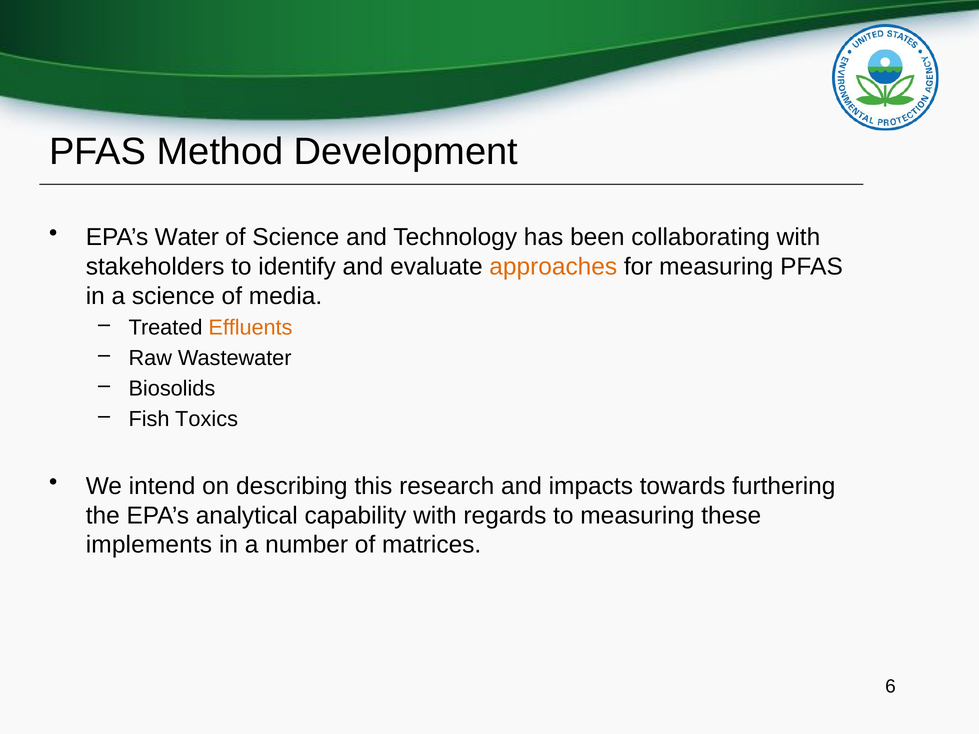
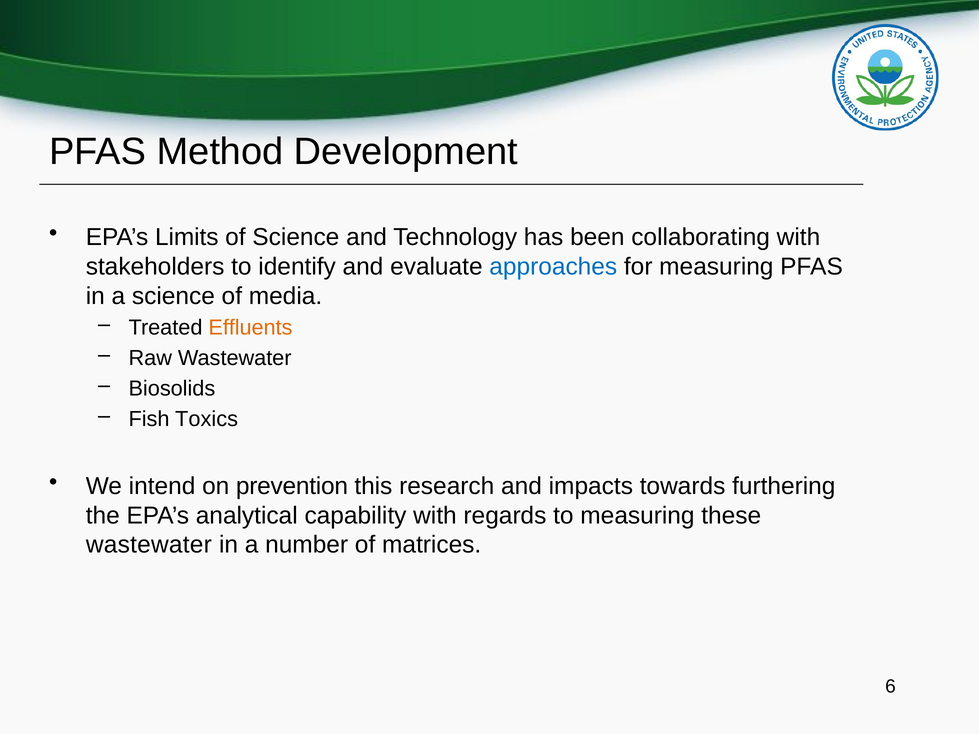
Water: Water -> Limits
approaches colour: orange -> blue
describing: describing -> prevention
implements at (149, 545): implements -> wastewater
